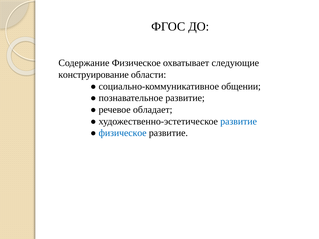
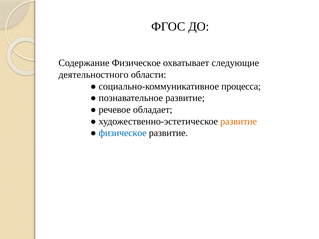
конструирование: конструирование -> деятельностного
общении: общении -> процесса
развитие at (239, 121) colour: blue -> orange
